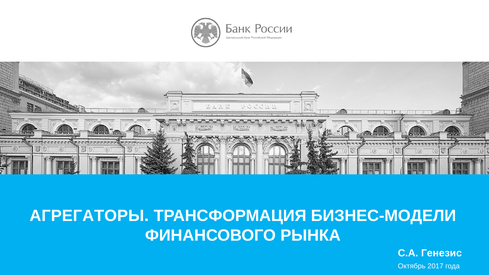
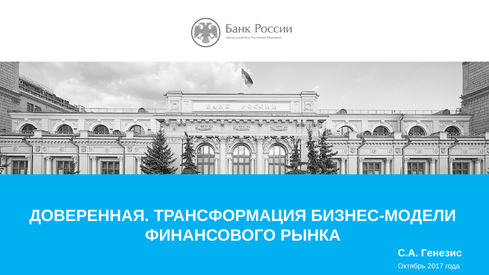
АГРЕГАТОРЫ: АГРЕГАТОРЫ -> ДОВЕРЕННАЯ
